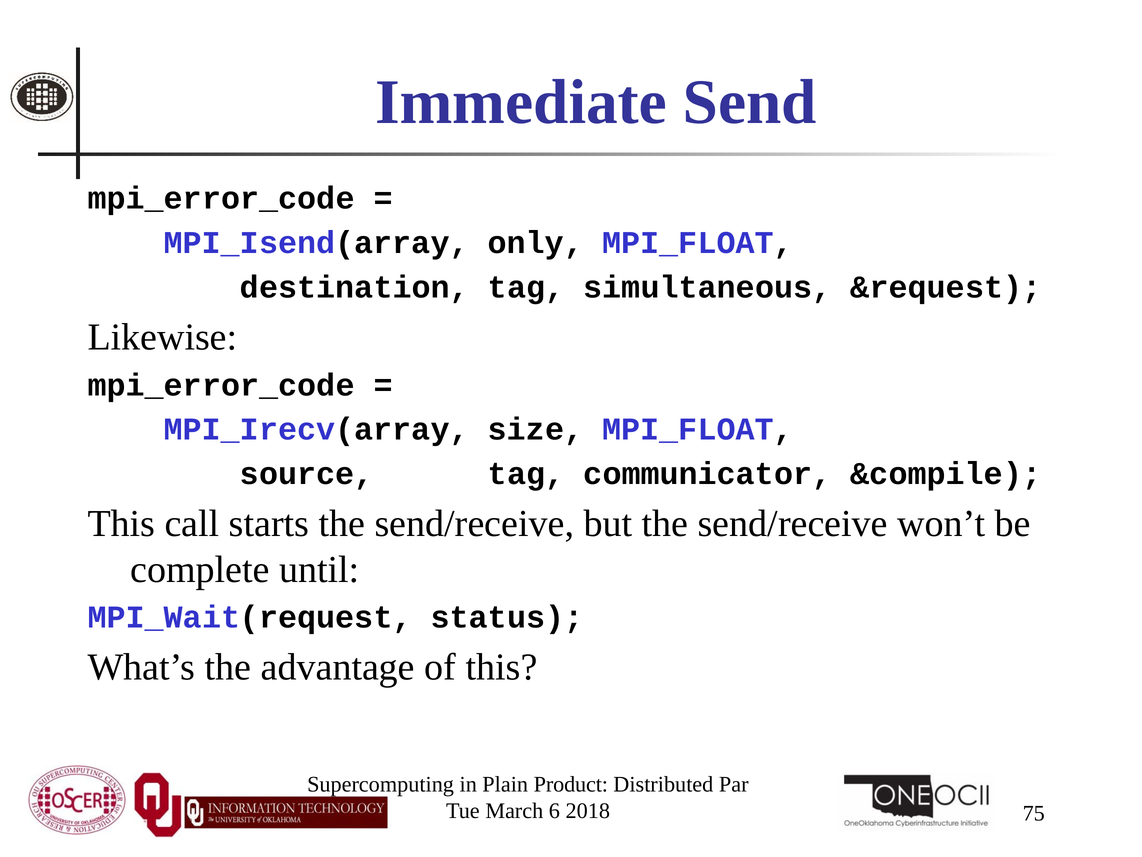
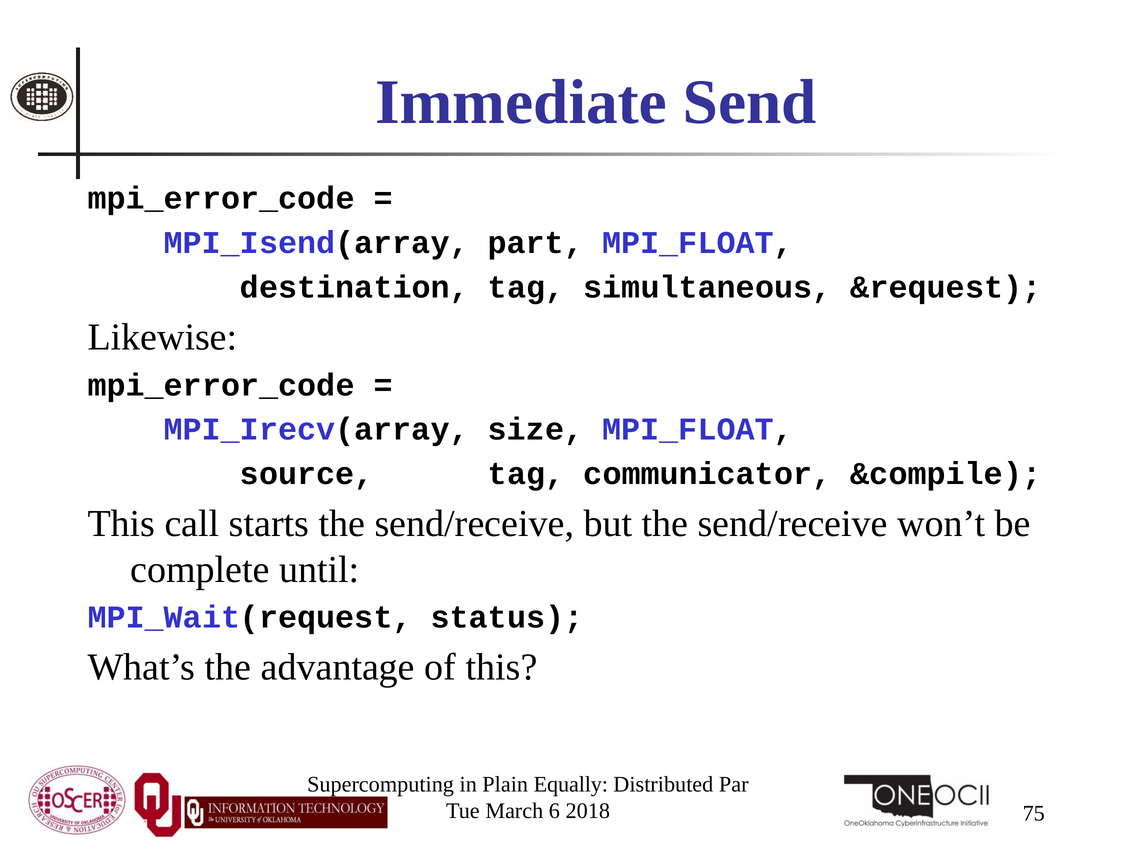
only: only -> part
Product: Product -> Equally
